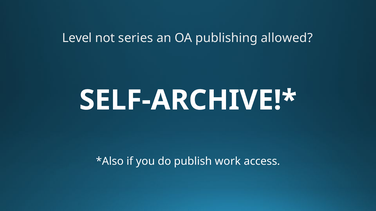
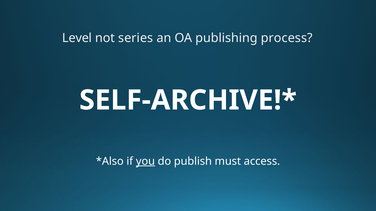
allowed: allowed -> process
you underline: none -> present
work: work -> must
